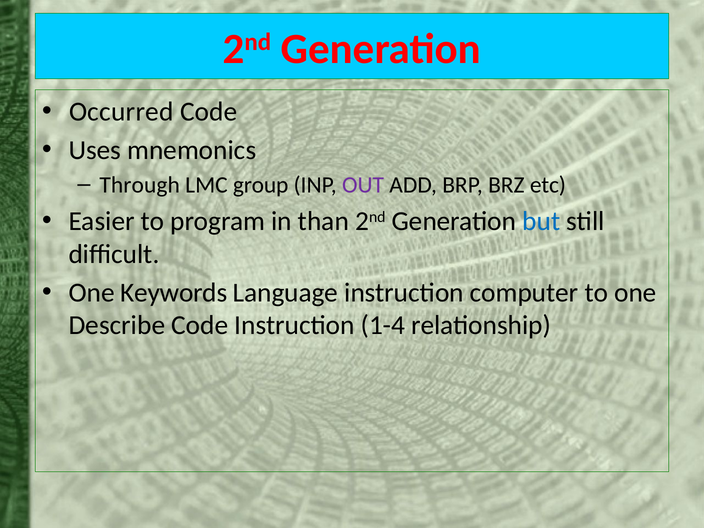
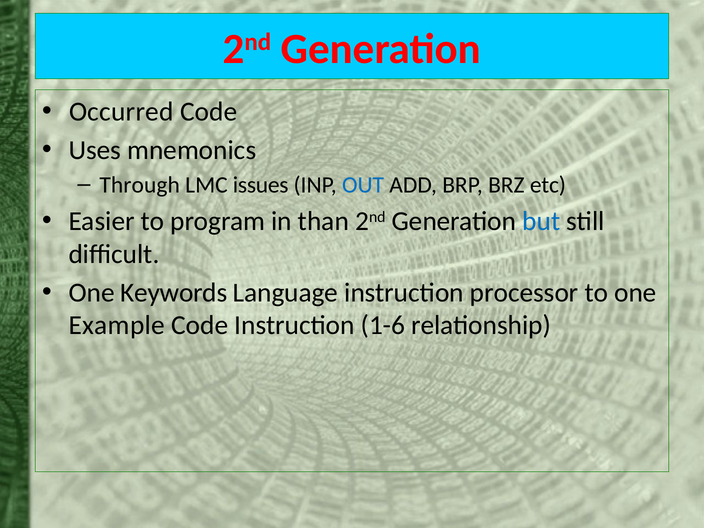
group: group -> issues
OUT colour: purple -> blue
computer: computer -> processor
Describe: Describe -> Example
1-4: 1-4 -> 1-6
